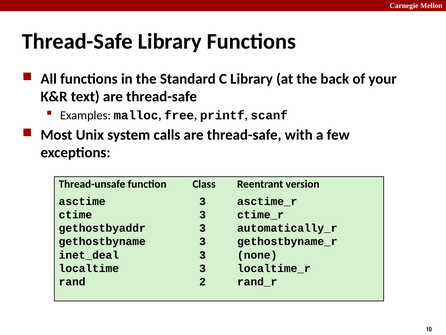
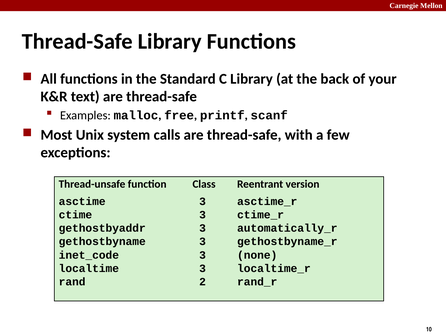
inet_deal: inet_deal -> inet_code
